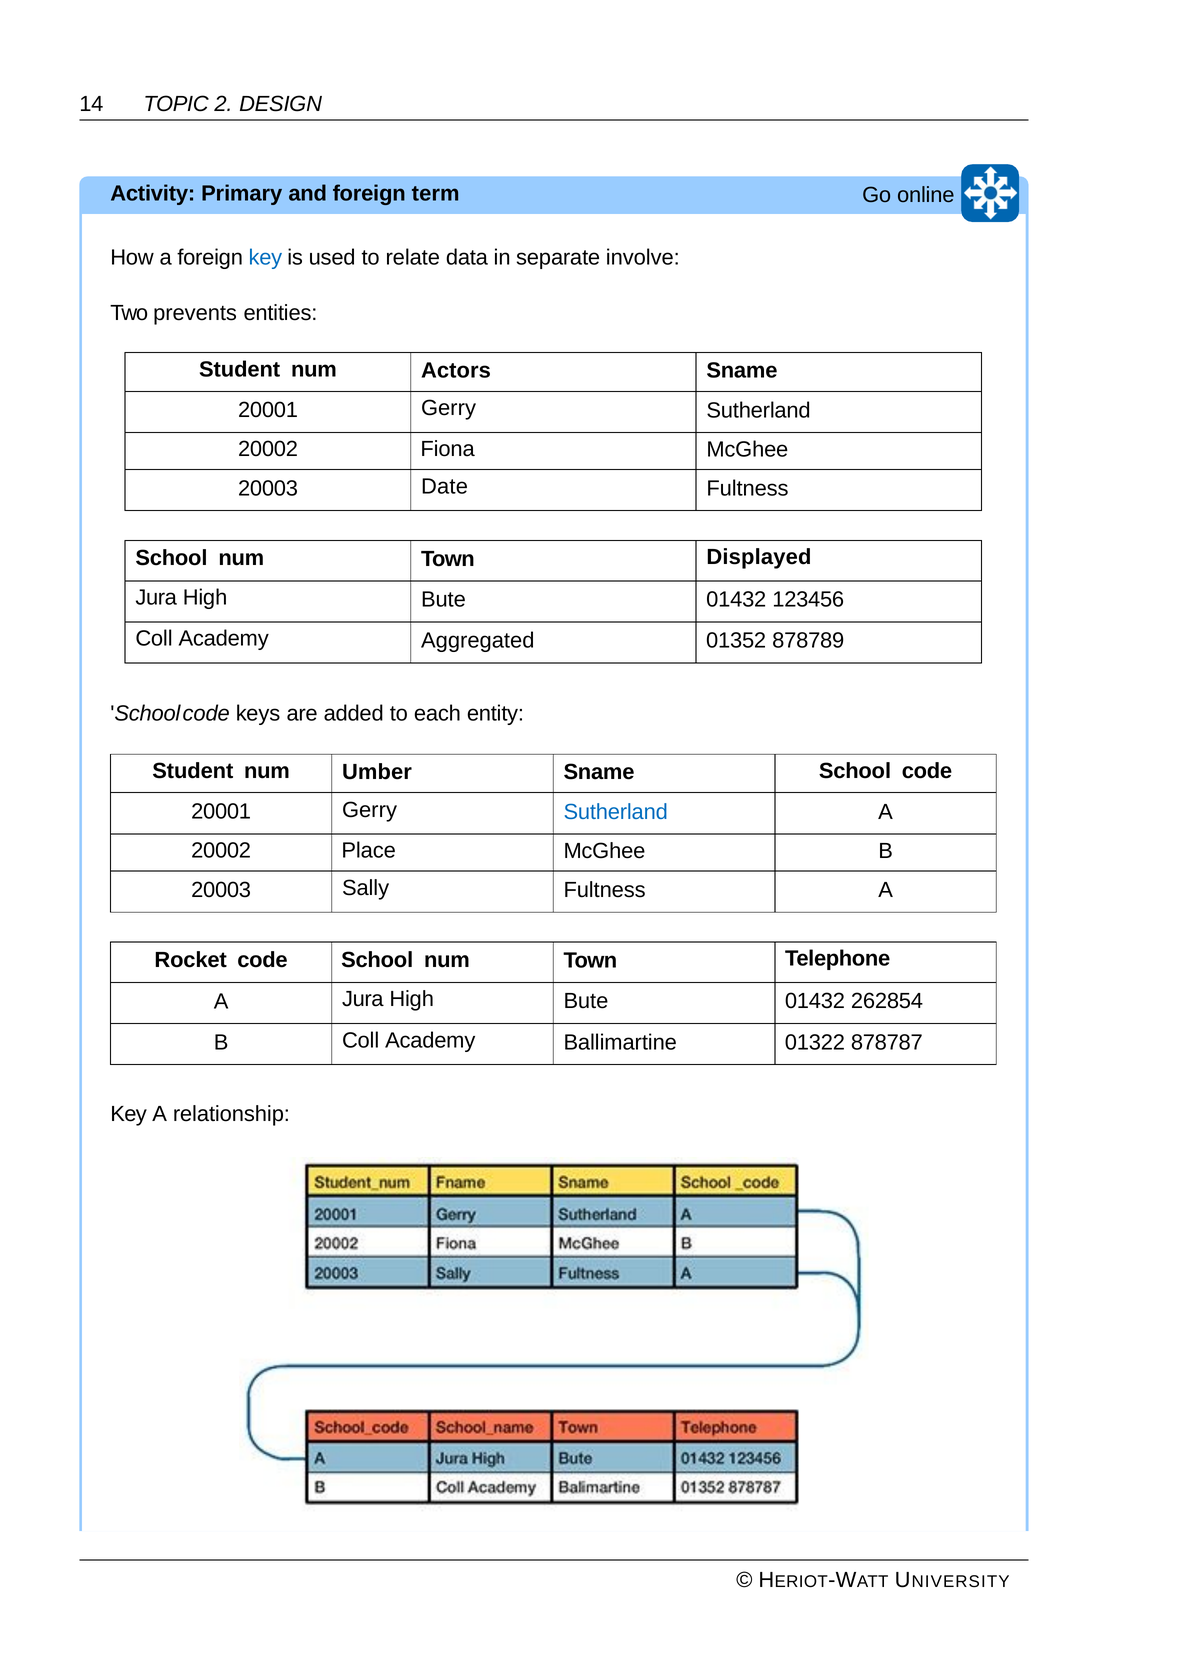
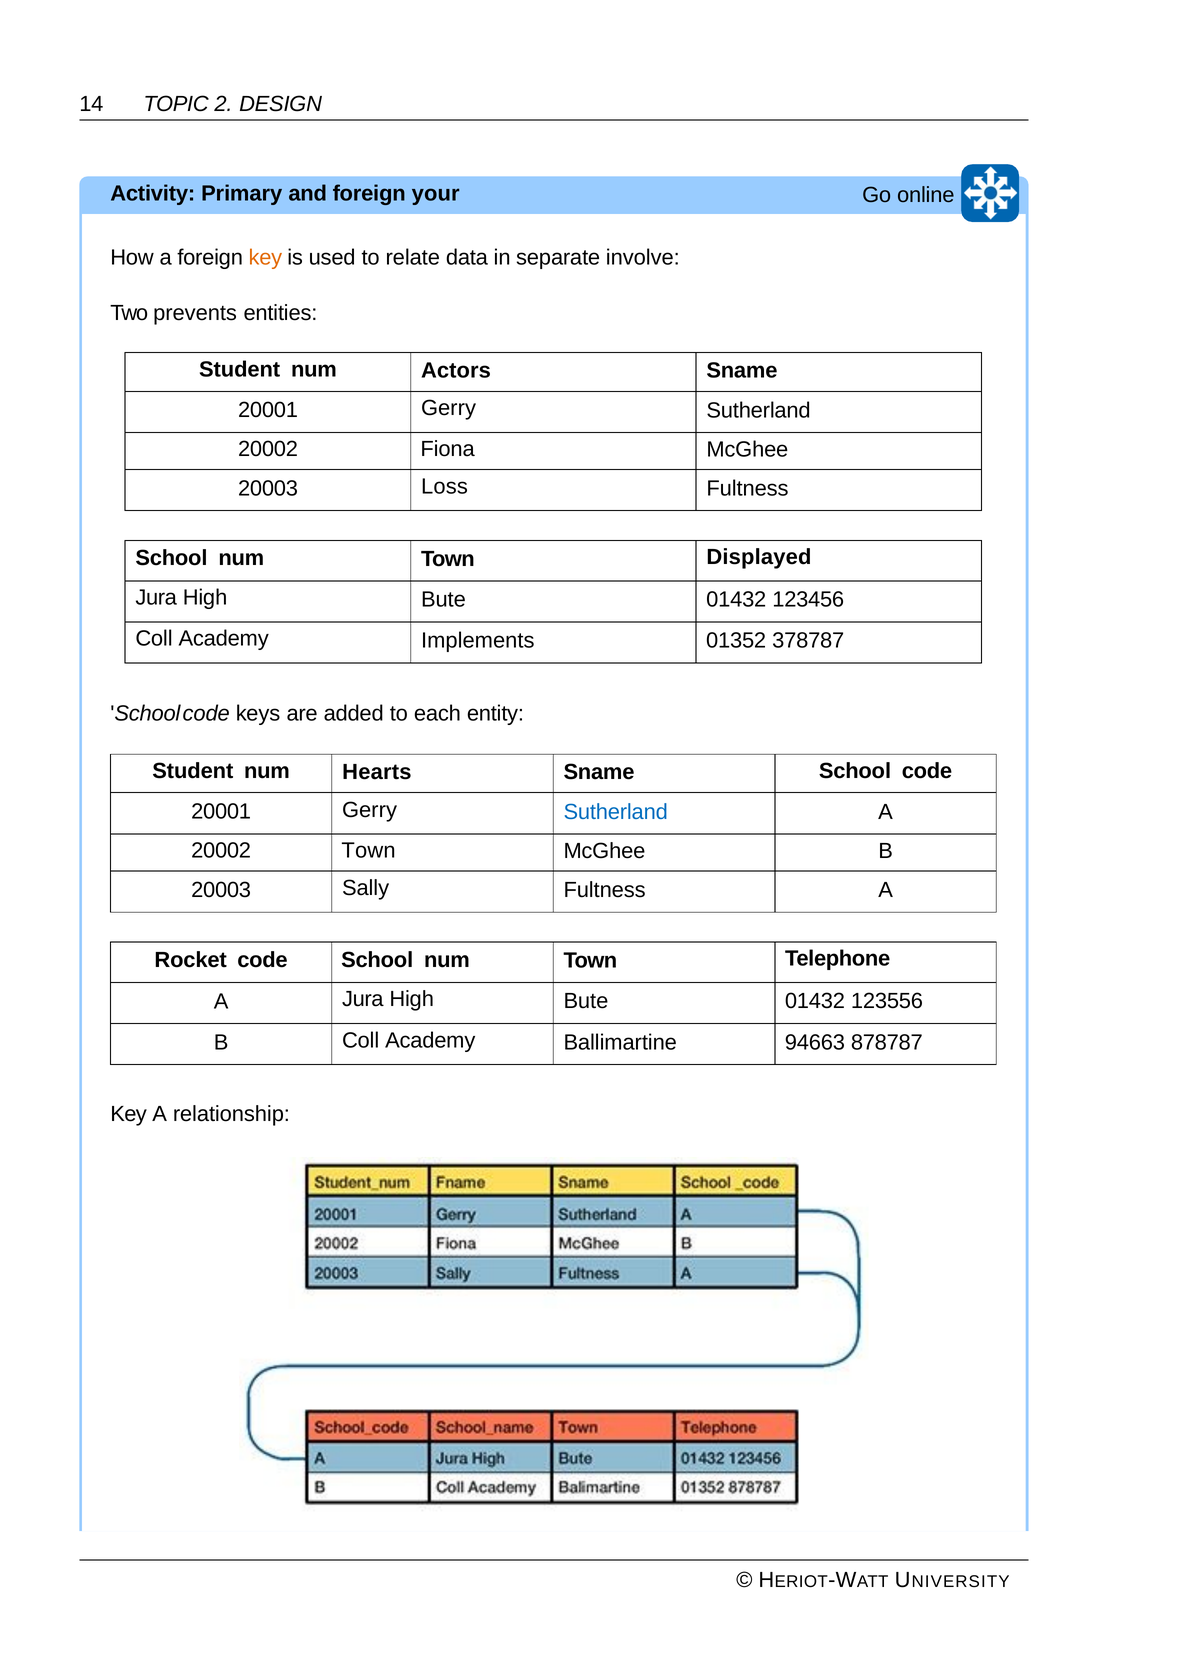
term: term -> your
key at (265, 258) colour: blue -> orange
Date: Date -> Loss
Aggregated: Aggregated -> Implements
878789: 878789 -> 378787
Umber: Umber -> Hearts
20002 Place: Place -> Town
262854: 262854 -> 123556
01322: 01322 -> 94663
